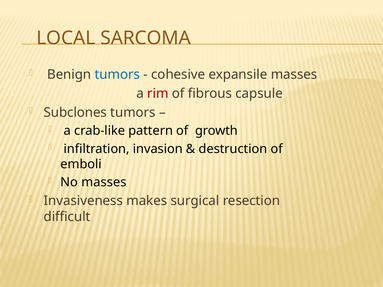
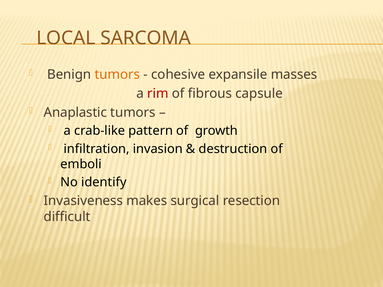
tumors at (117, 75) colour: blue -> orange
Subclones: Subclones -> Anaplastic
No masses: masses -> identify
